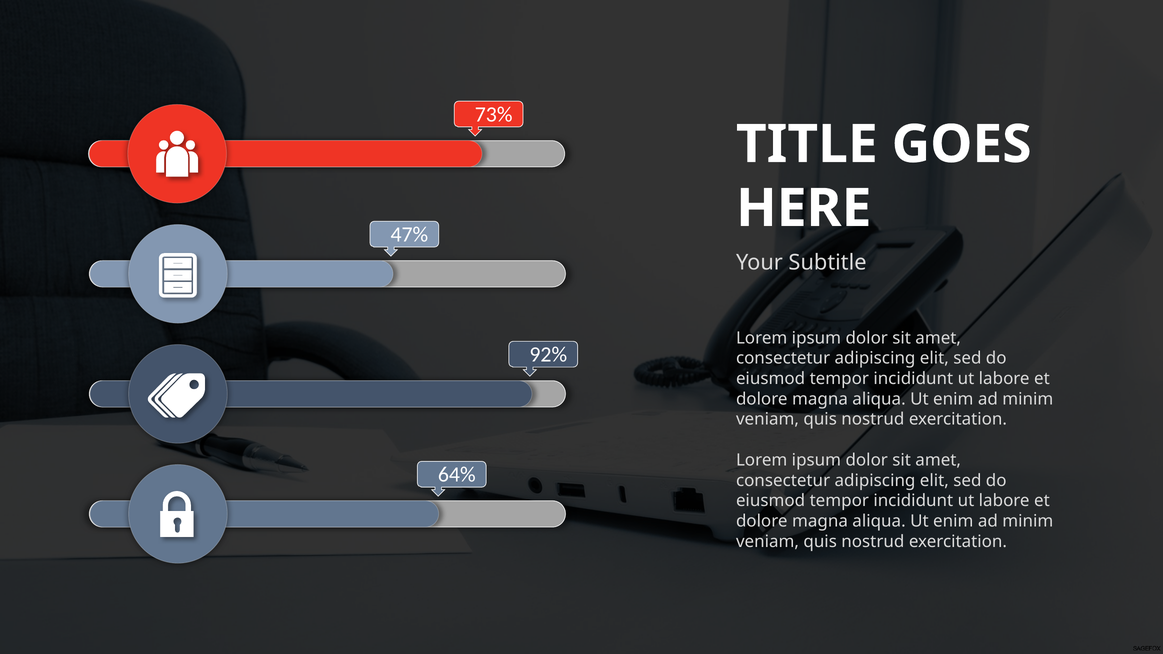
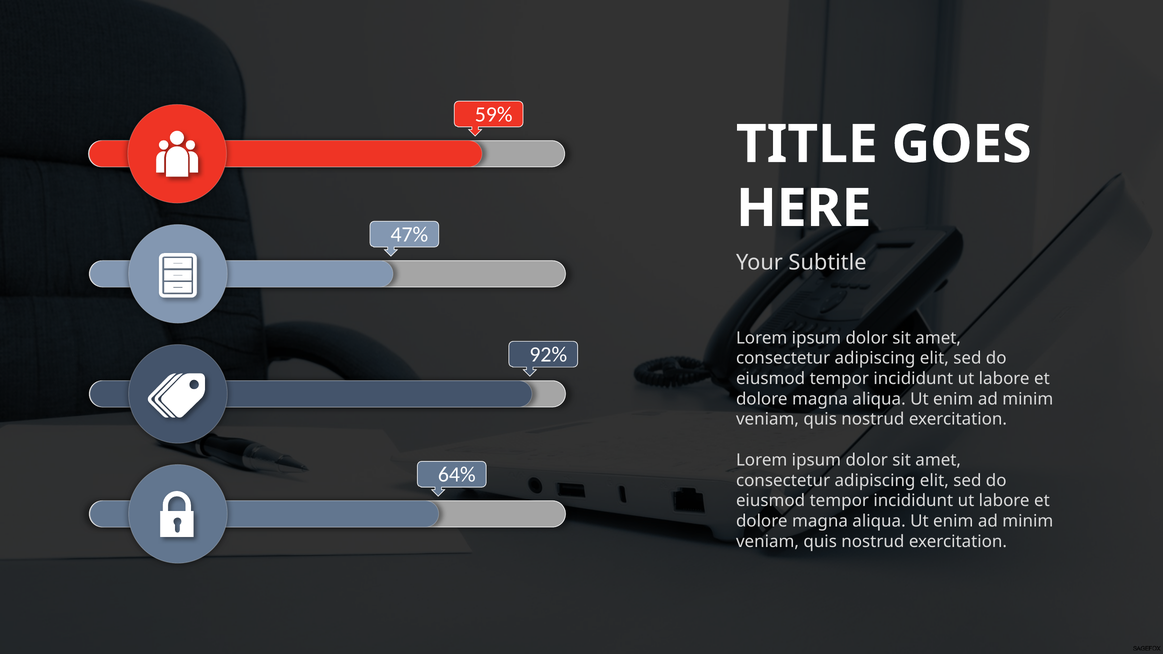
73%: 73% -> 59%
